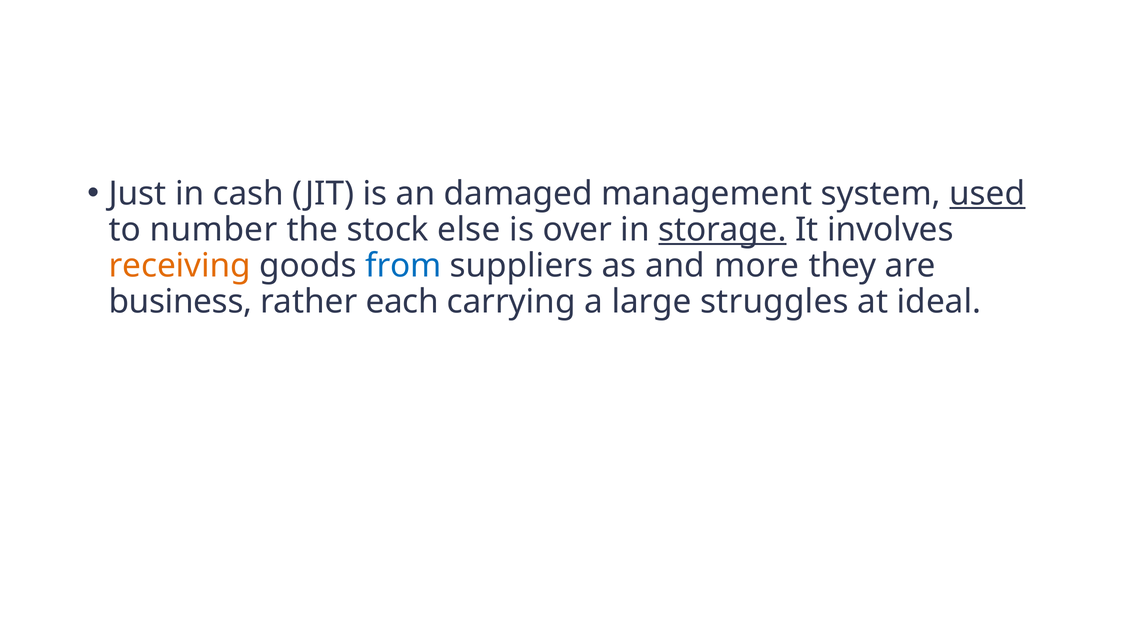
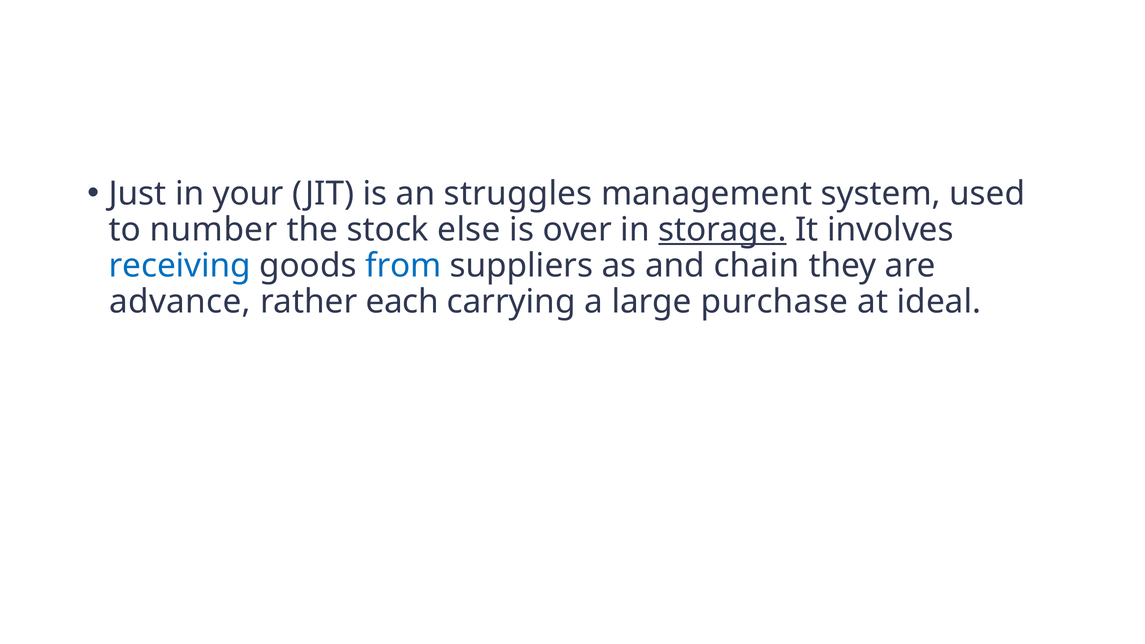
cash: cash -> your
damaged: damaged -> struggles
used underline: present -> none
receiving colour: orange -> blue
more: more -> chain
business: business -> advance
struggles: struggles -> purchase
